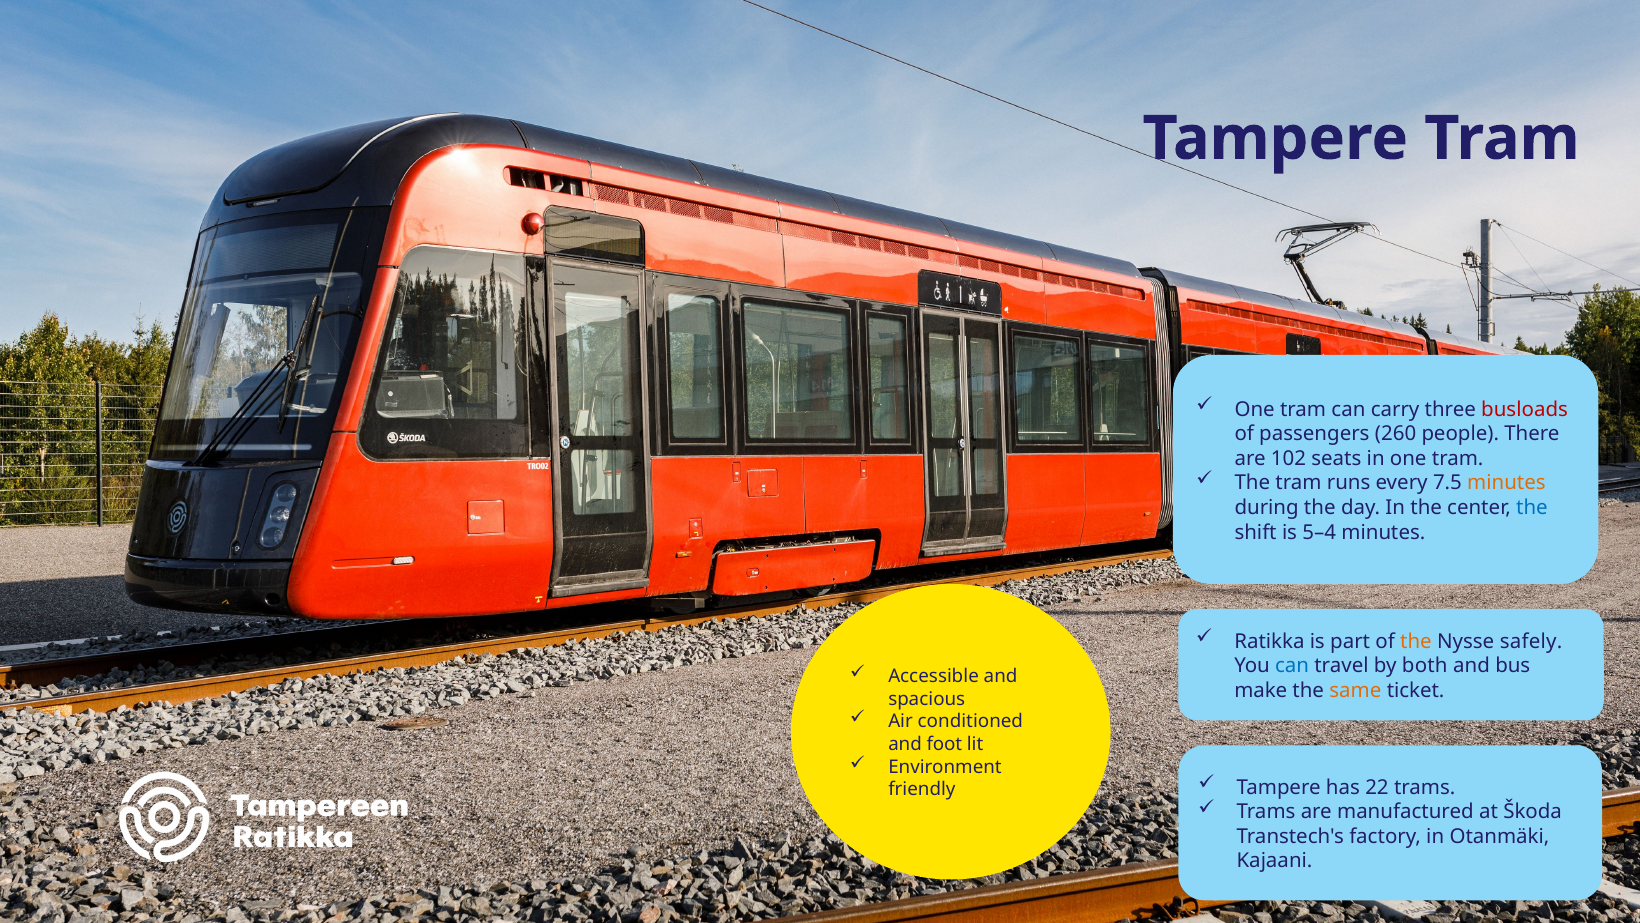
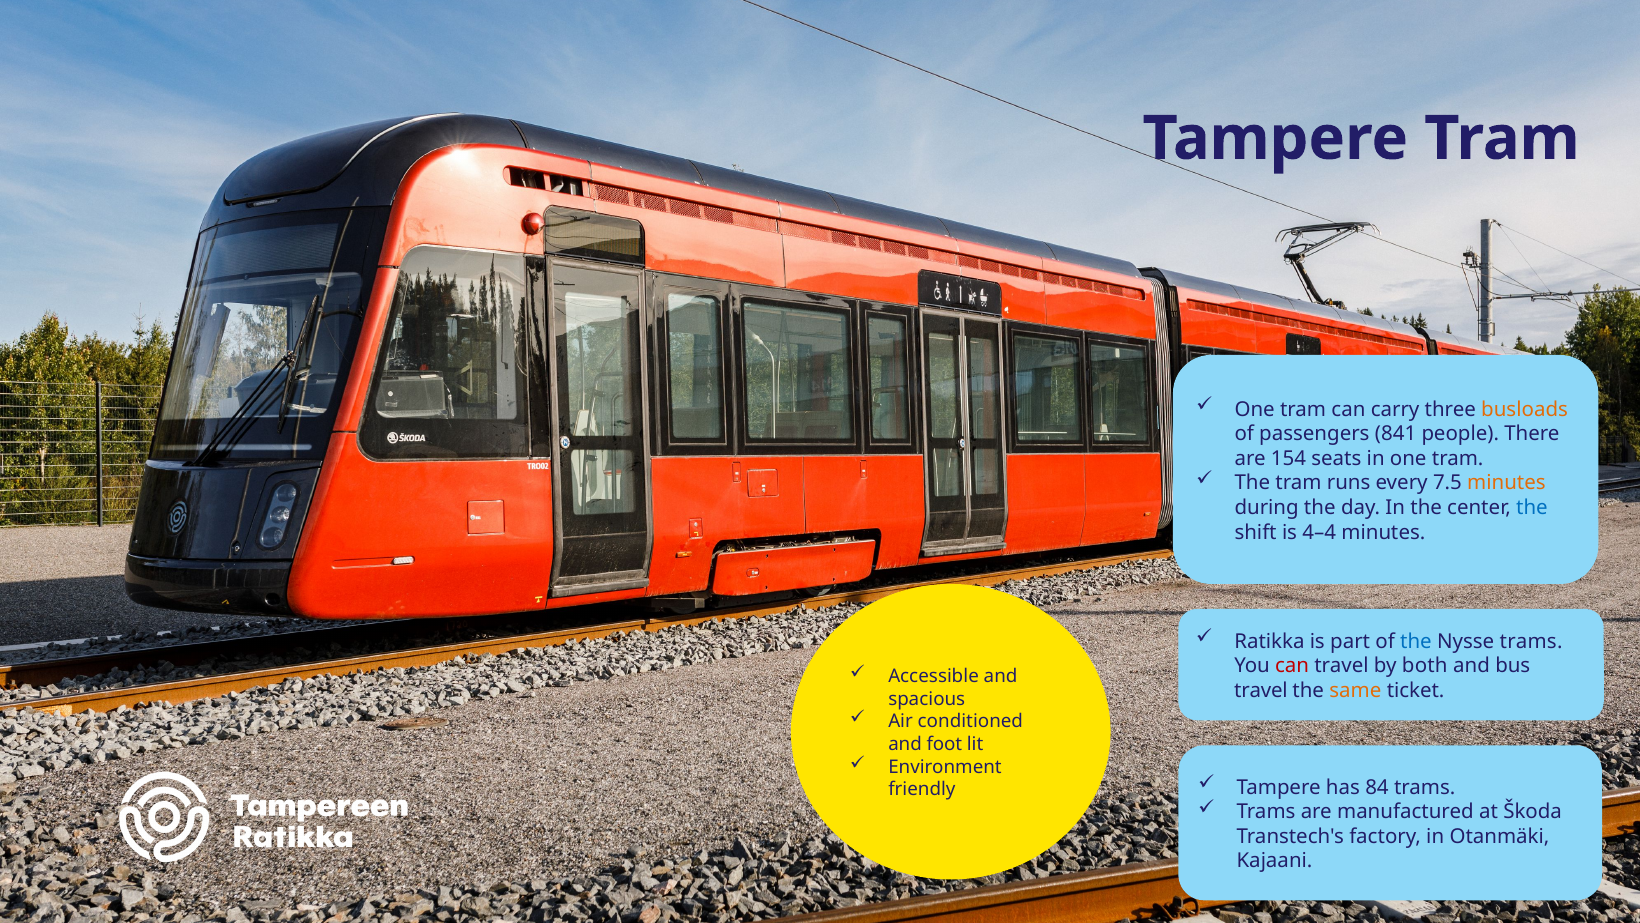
busloads colour: red -> orange
260: 260 -> 841
102: 102 -> 154
5–4: 5–4 -> 4–4
the at (1416, 641) colour: orange -> blue
Nysse safely: safely -> trams
can at (1292, 666) colour: blue -> red
make at (1261, 690): make -> travel
22: 22 -> 84
